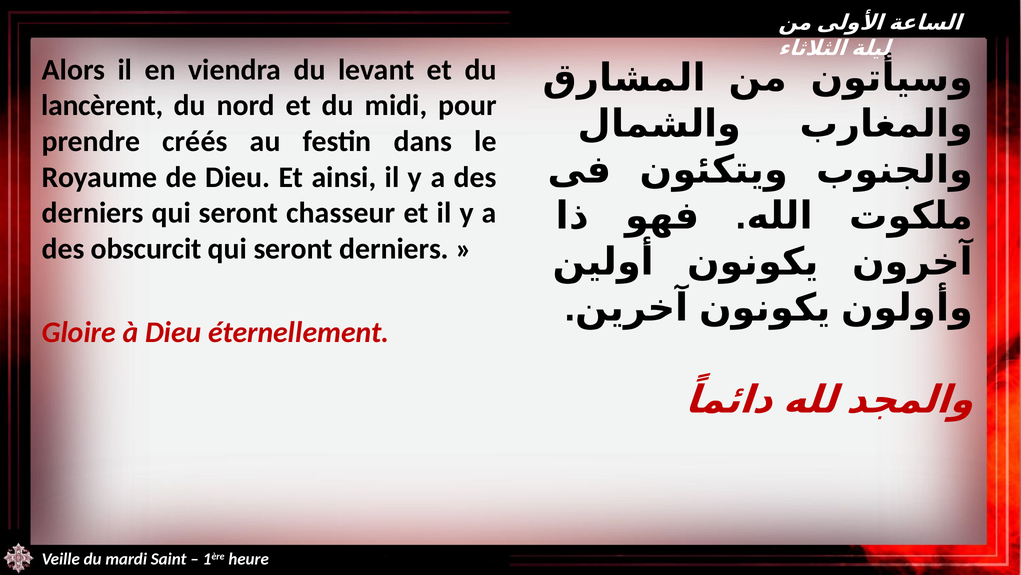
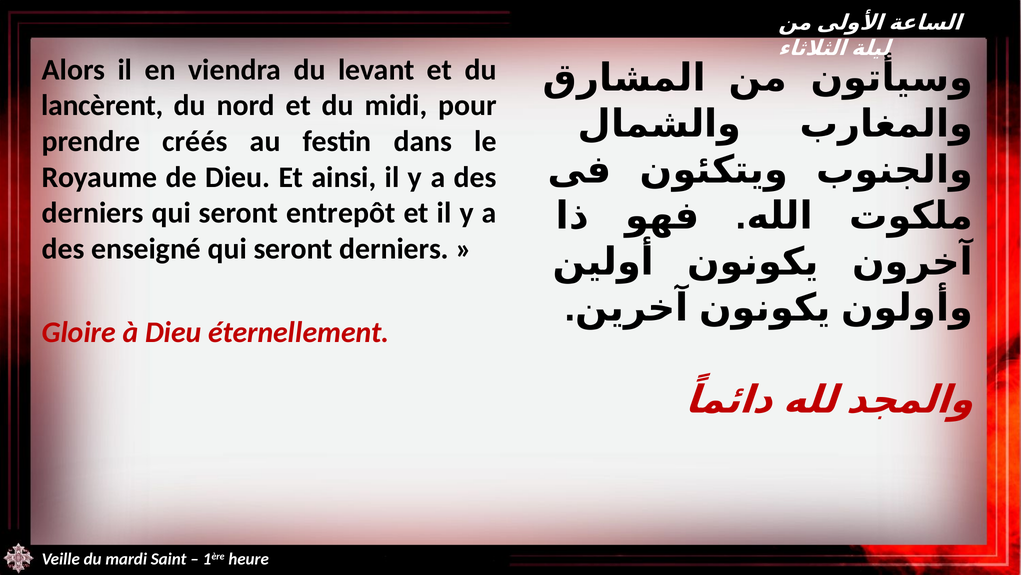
chasseur: chasseur -> entrepôt
obscurcit: obscurcit -> enseigné
